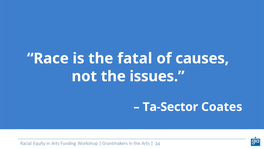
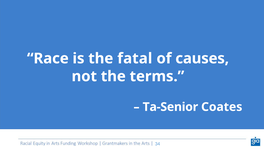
issues: issues -> terms
Ta-Sector: Ta-Sector -> Ta-Senior
